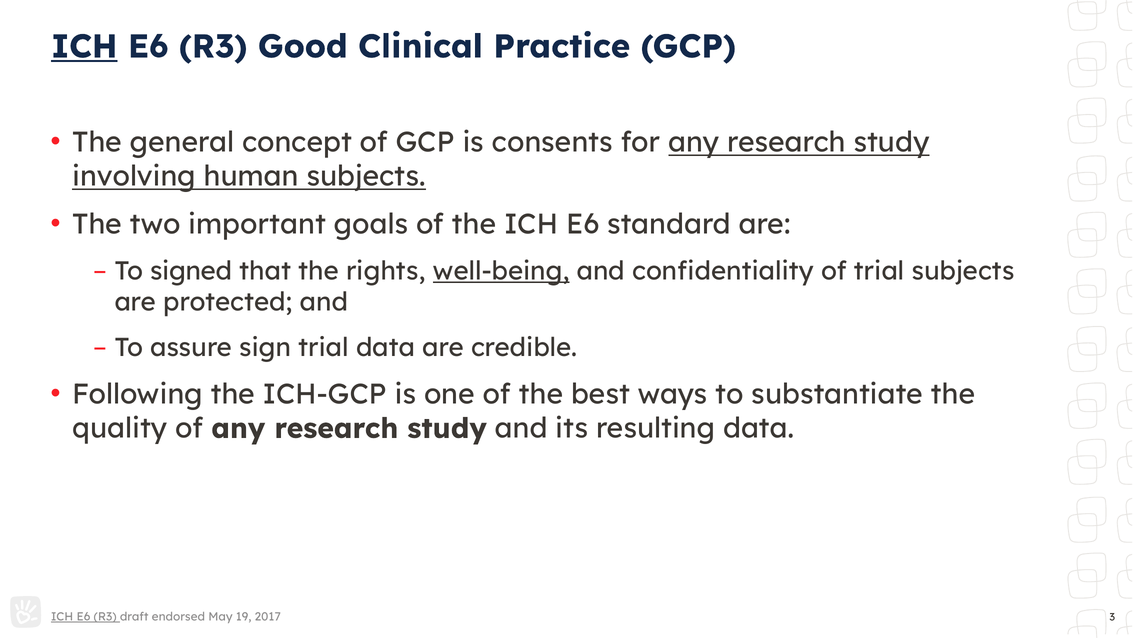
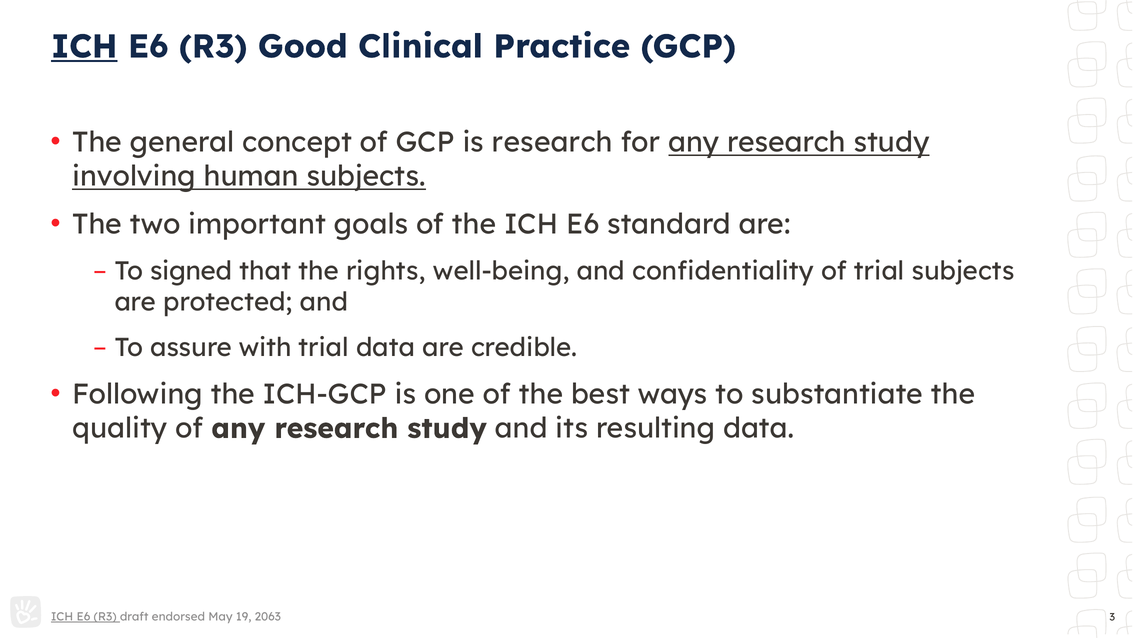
is consents: consents -> research
well-being underline: present -> none
sign: sign -> with
2017: 2017 -> 2063
